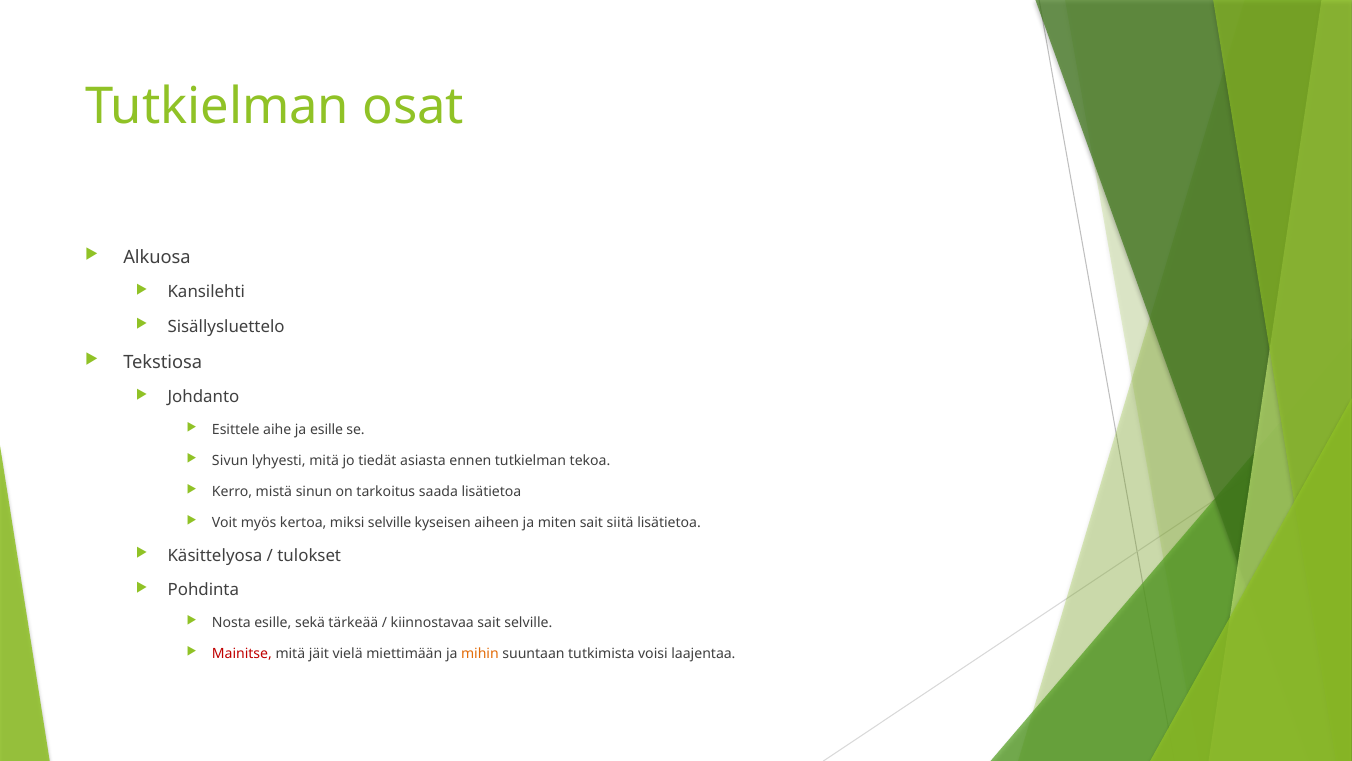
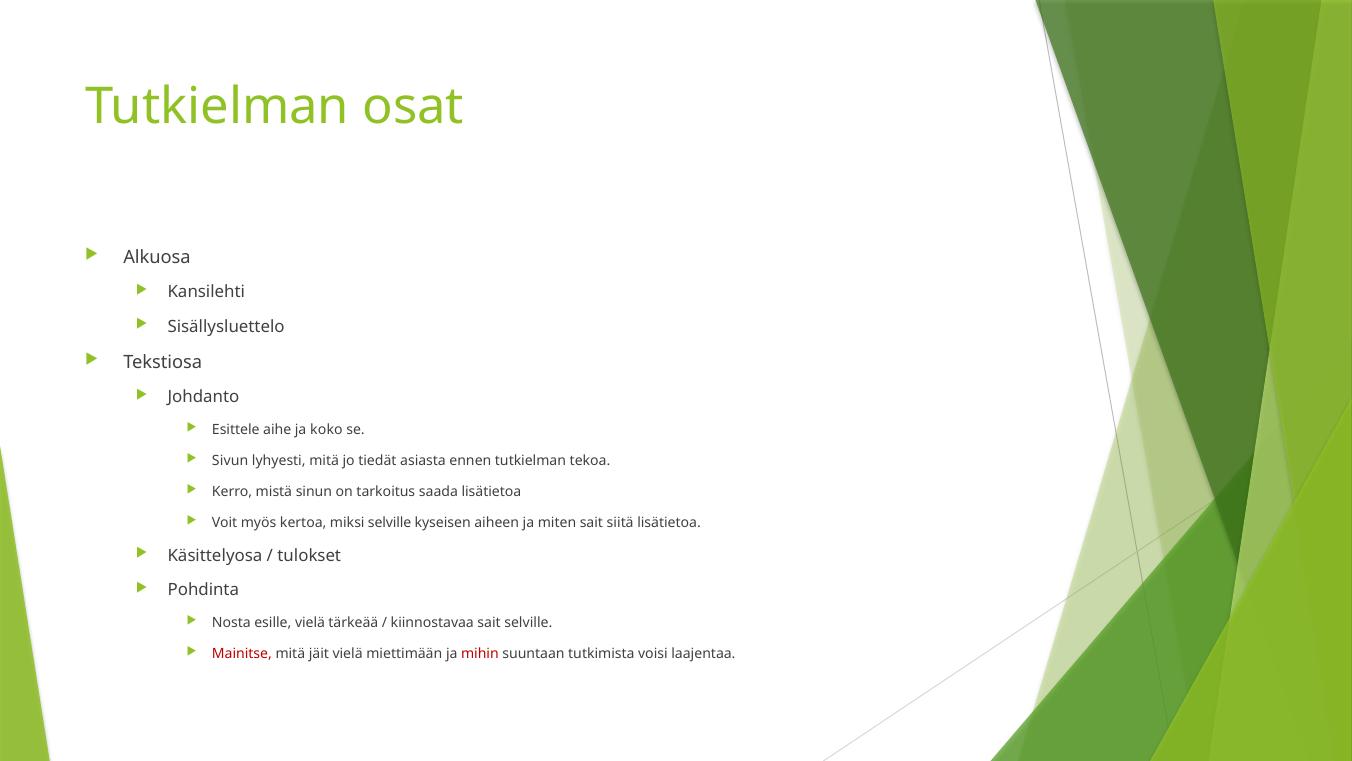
ja esille: esille -> koko
esille sekä: sekä -> vielä
mihin colour: orange -> red
